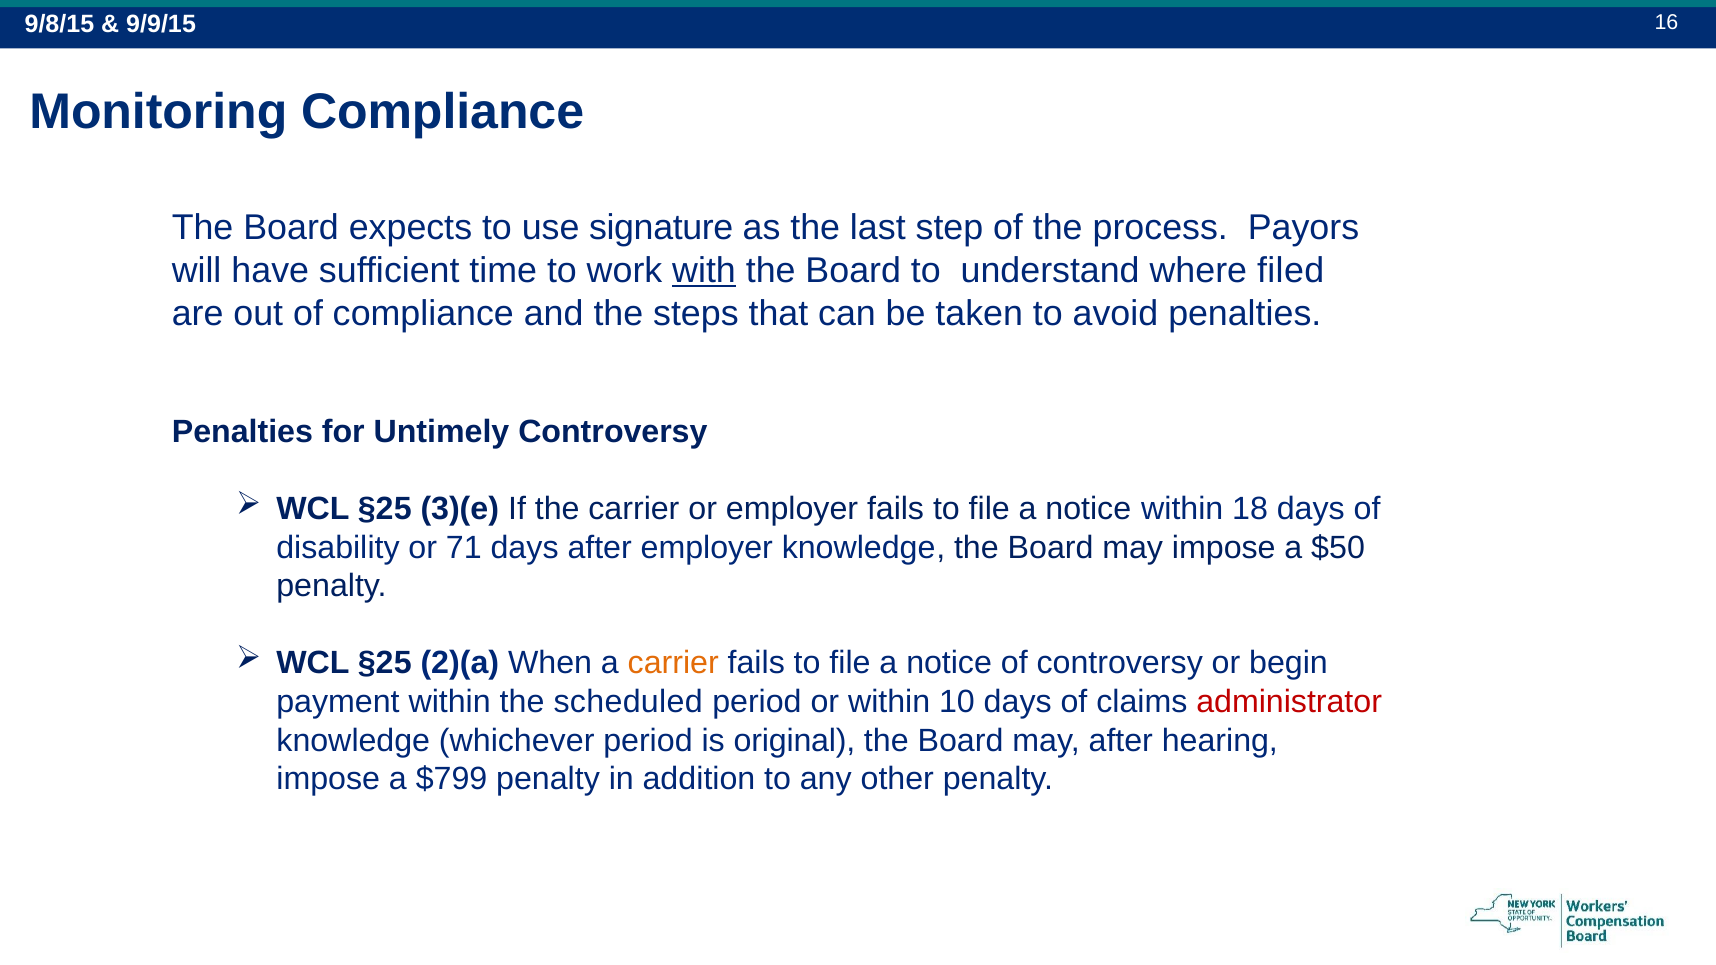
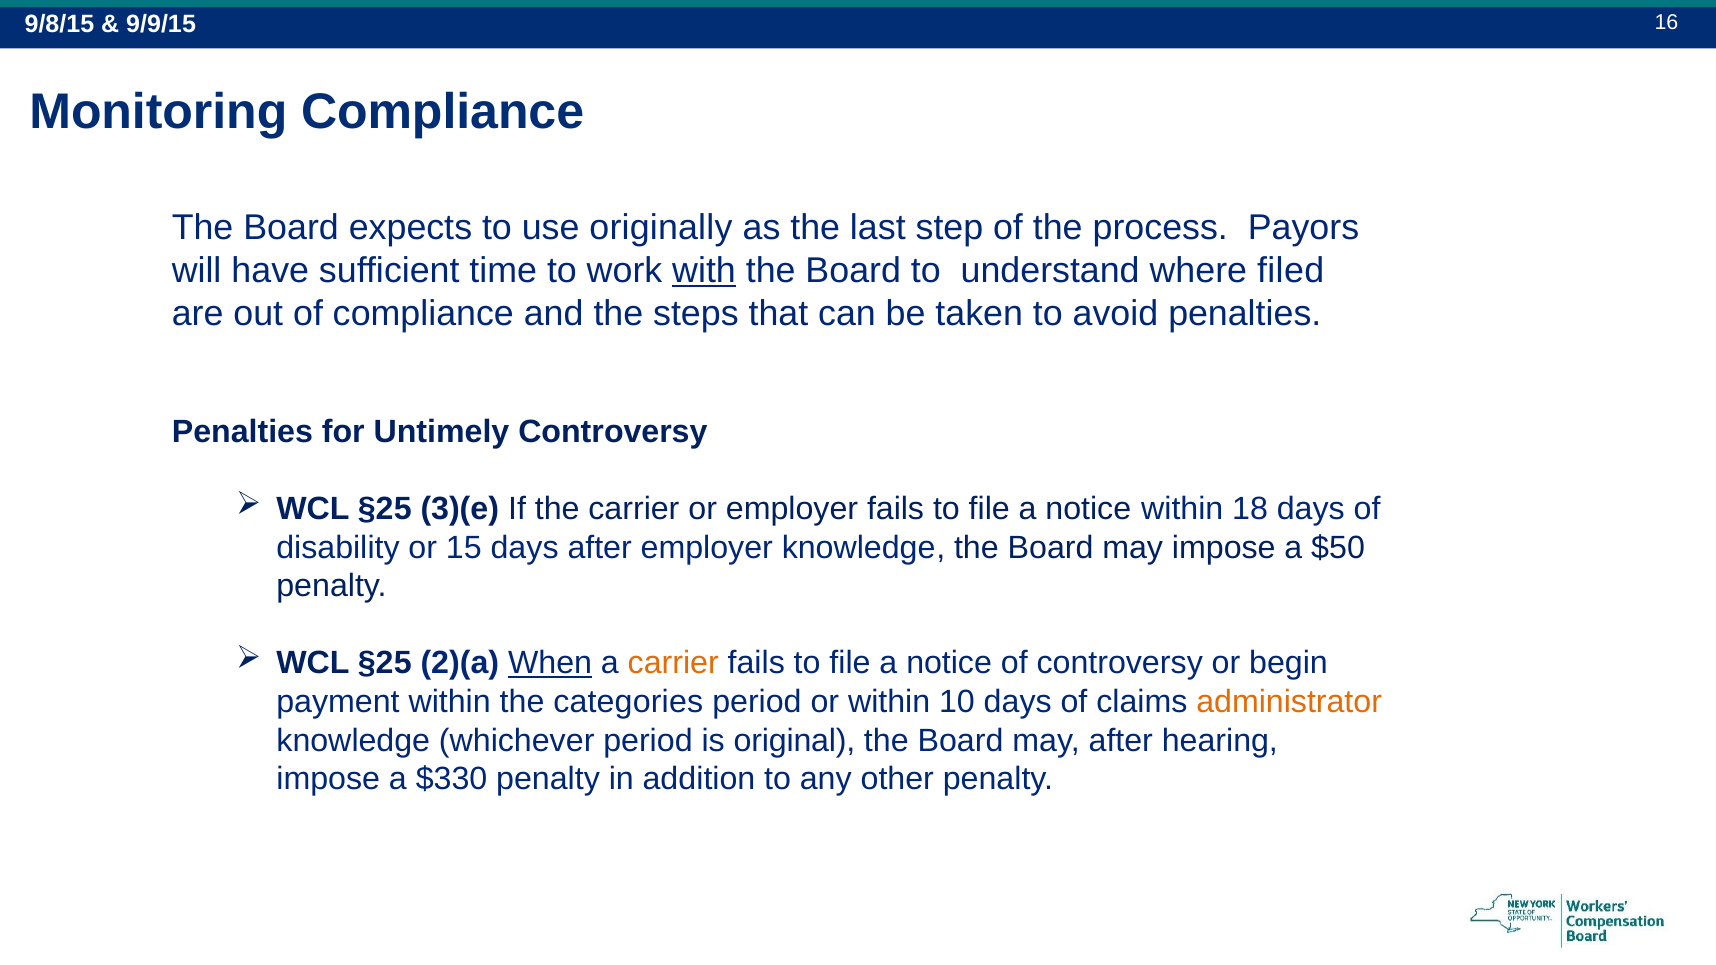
signature: signature -> originally
71: 71 -> 15
When underline: none -> present
scheduled: scheduled -> categories
administrator colour: red -> orange
$799: $799 -> $330
